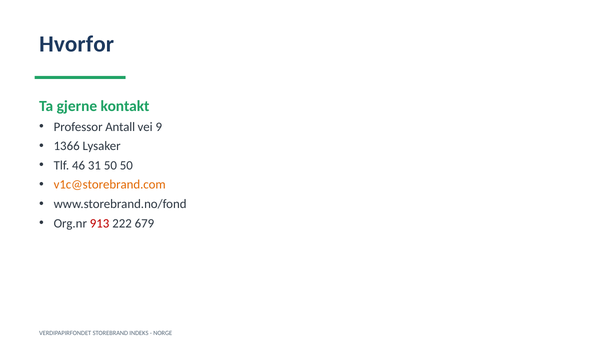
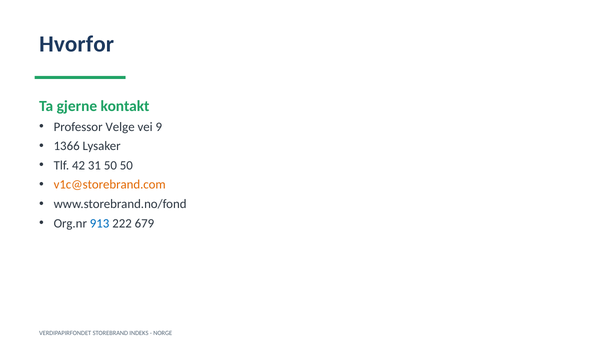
Antall: Antall -> Velge
46: 46 -> 42
913 colour: red -> blue
